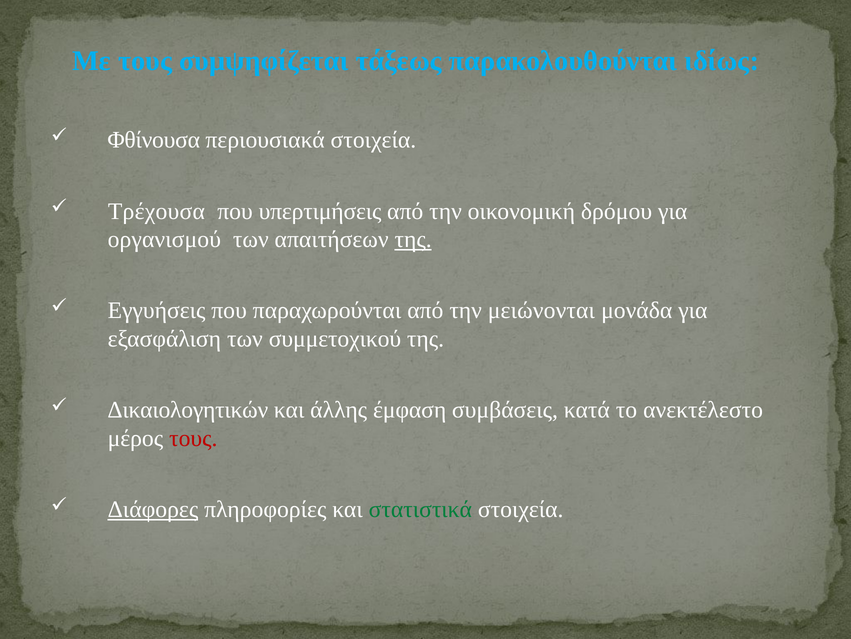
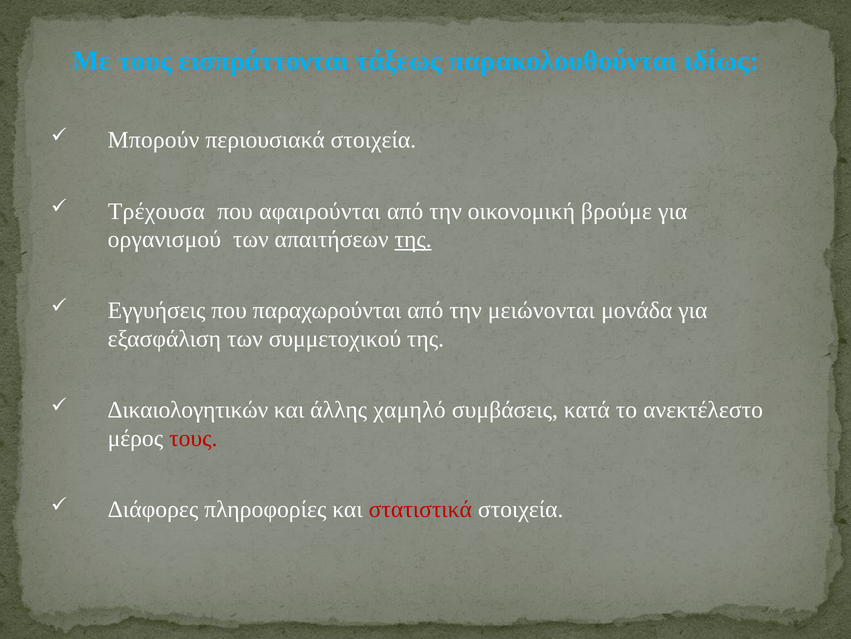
συμψηφίζεται: συμψηφίζεται -> εισπράττονται
Φθίνουσα: Φθίνουσα -> Μπορούν
υπερτιμήσεις: υπερτιμήσεις -> αφαιρούνται
δρόμου: δρόμου -> βρούμε
έμφαση: έμφαση -> χαμηλό
Διάφορες underline: present -> none
στατιστικά colour: green -> red
